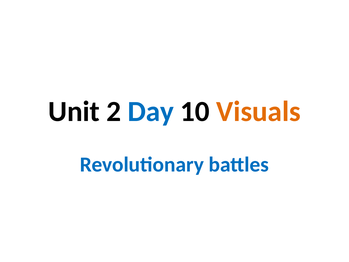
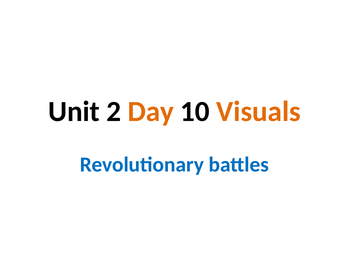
Day colour: blue -> orange
